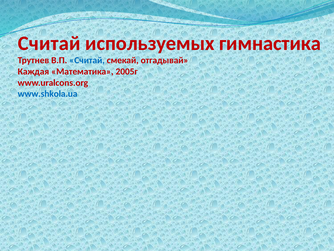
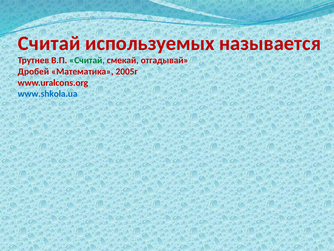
гимнастика: гимнастика -> называется
Считай at (87, 60) colour: blue -> green
Каждая: Каждая -> Дробей
